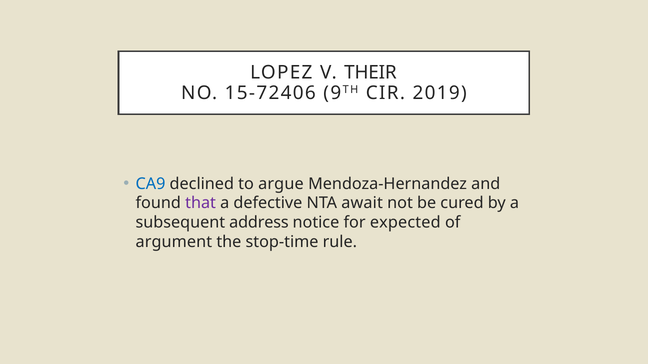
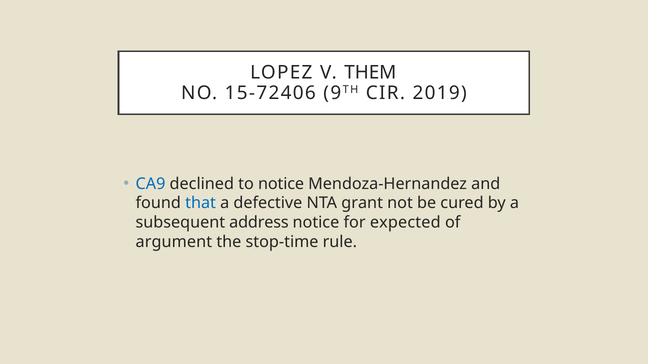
THEIR: THEIR -> THEM
to argue: argue -> notice
that colour: purple -> blue
await: await -> grant
